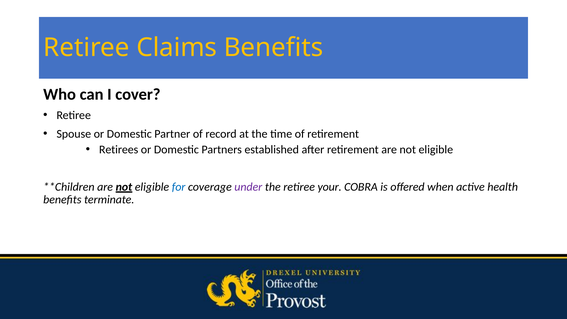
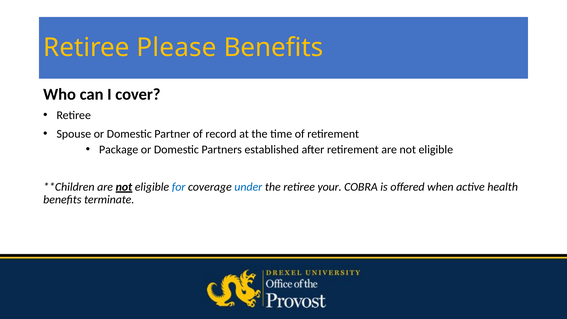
Claims: Claims -> Please
Retirees: Retirees -> Package
under colour: purple -> blue
